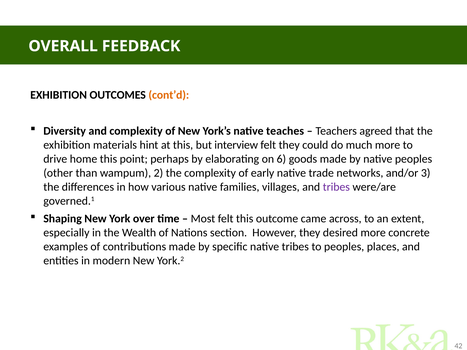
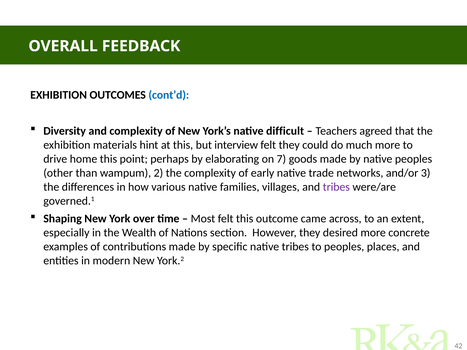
cont’d colour: orange -> blue
teaches: teaches -> difficult
6: 6 -> 7
